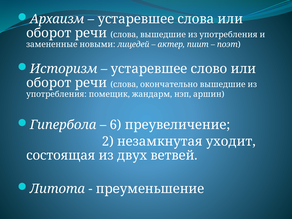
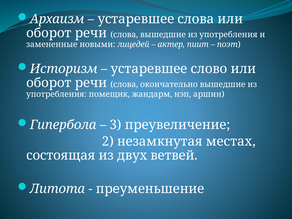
6: 6 -> 3
уходит: уходит -> местах
